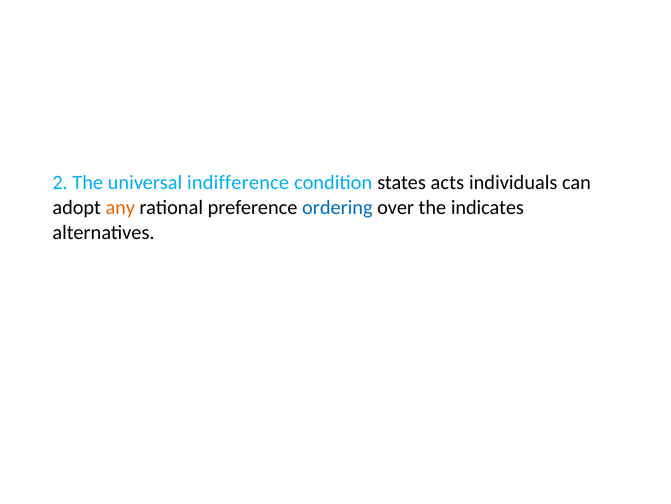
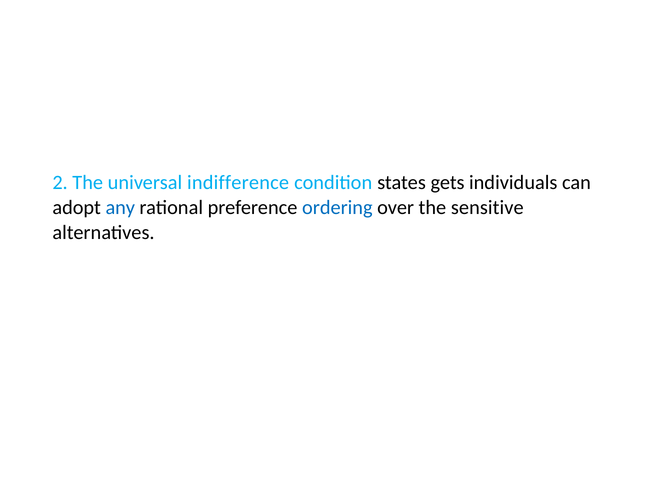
acts: acts -> gets
any colour: orange -> blue
indicates: indicates -> sensitive
